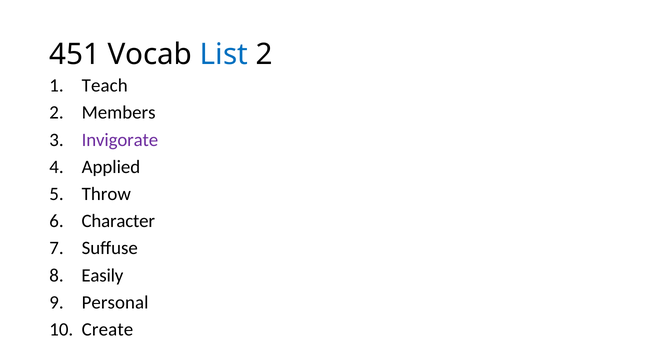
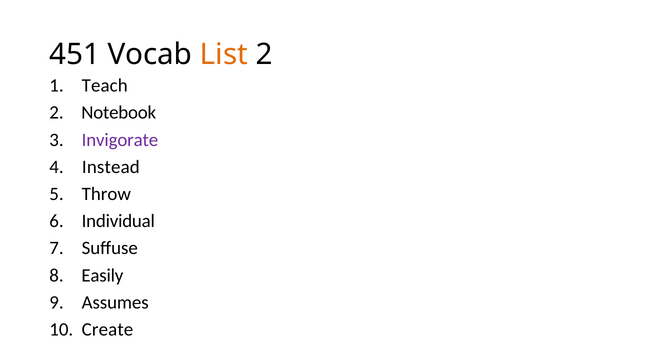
List colour: blue -> orange
Members: Members -> Notebook
Applied: Applied -> Instead
Character: Character -> Individual
Personal: Personal -> Assumes
